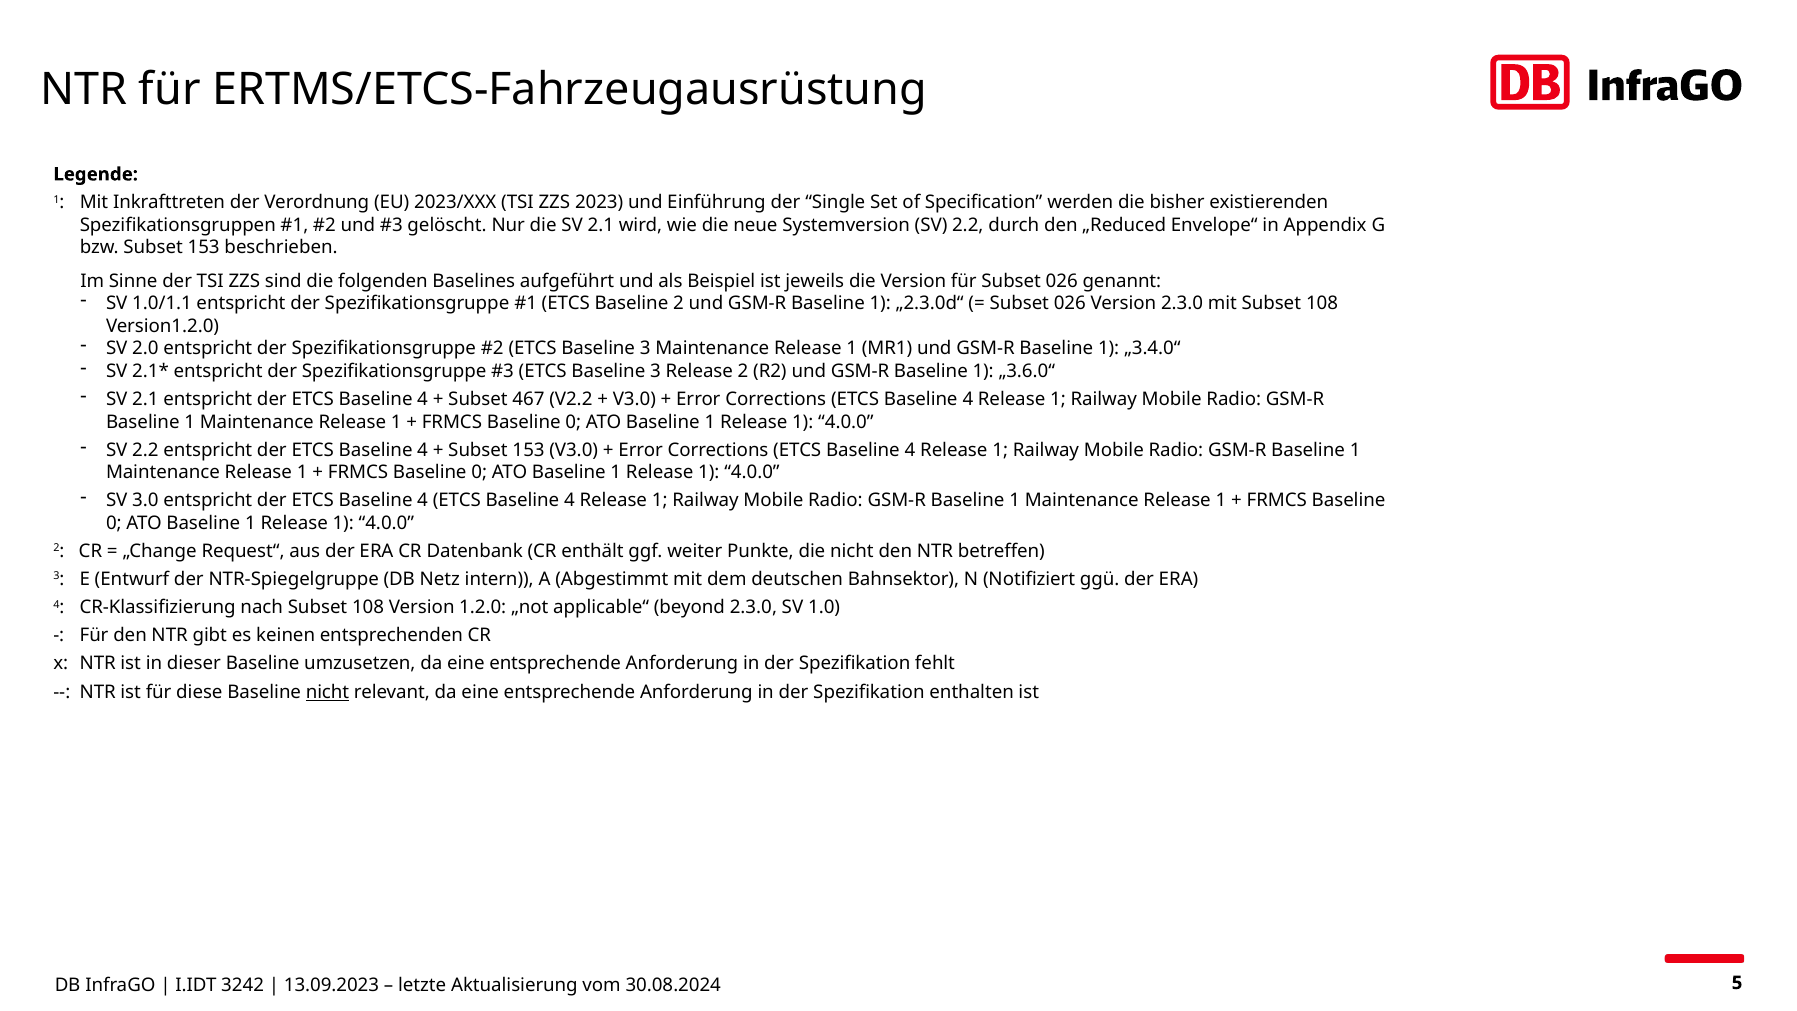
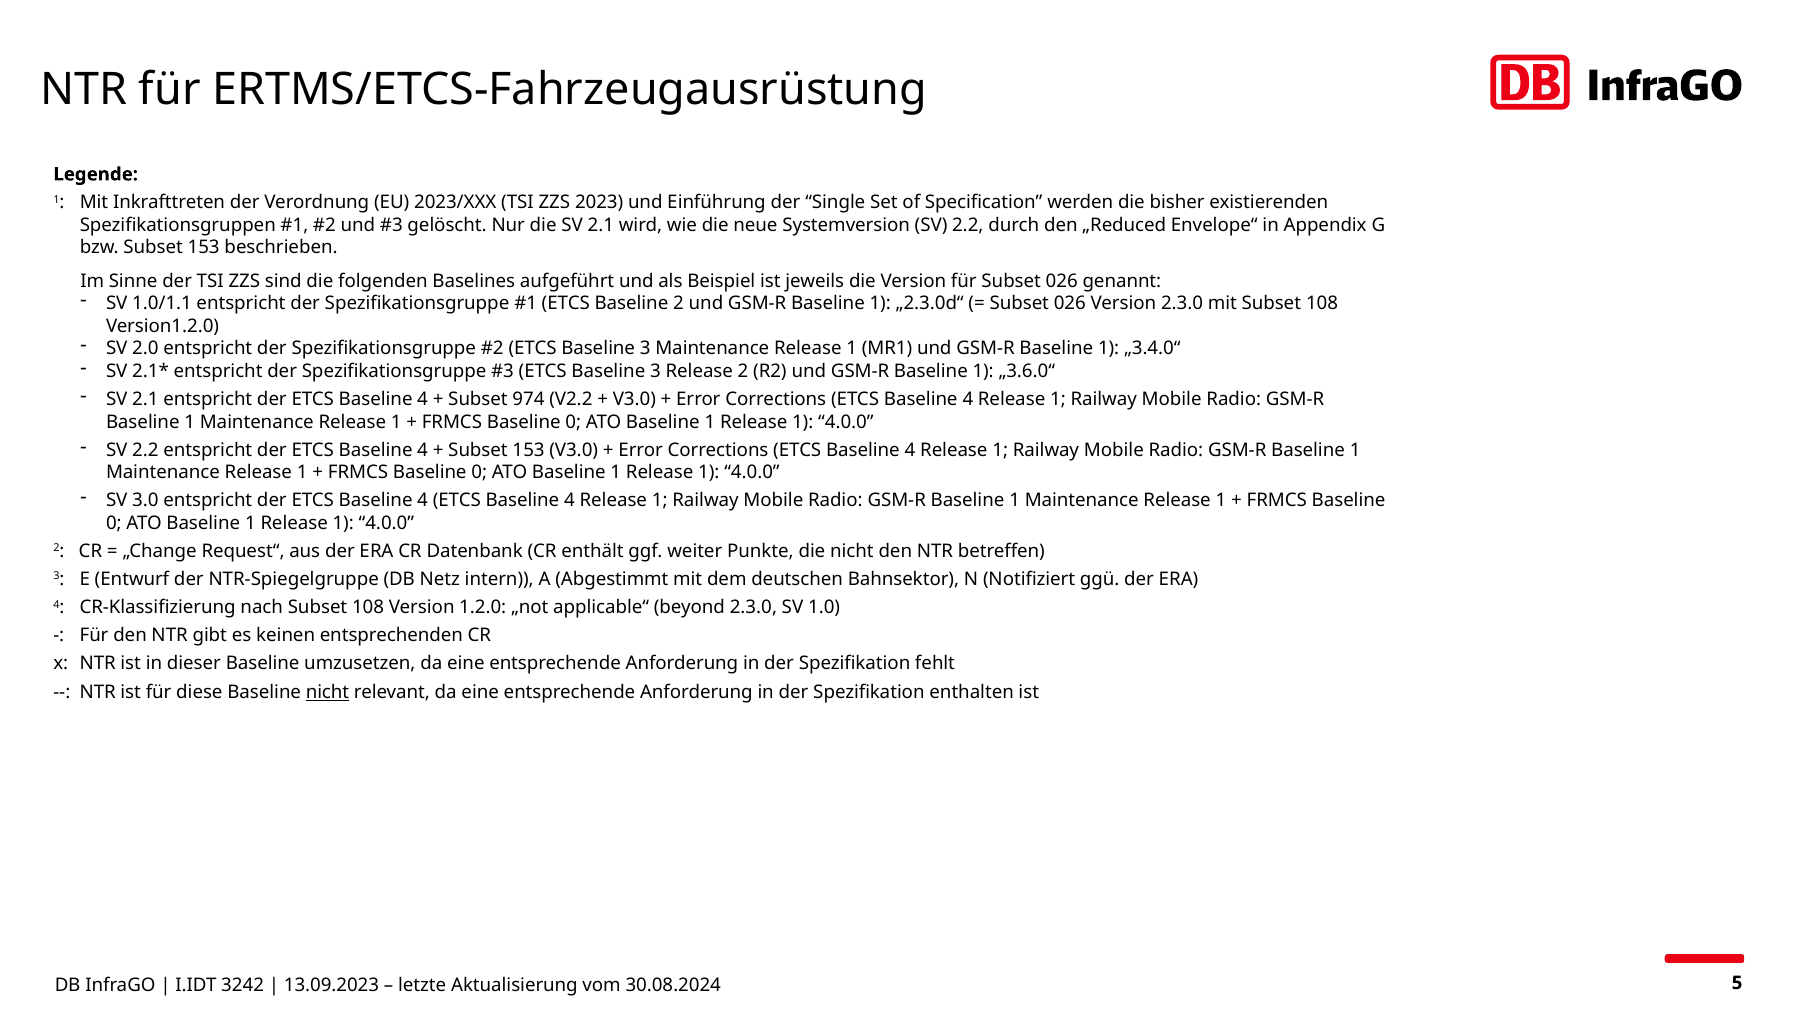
467: 467 -> 974
